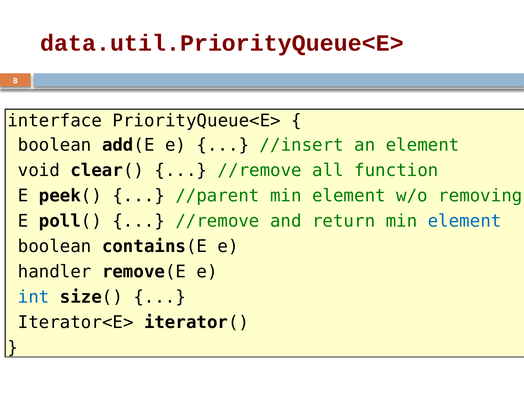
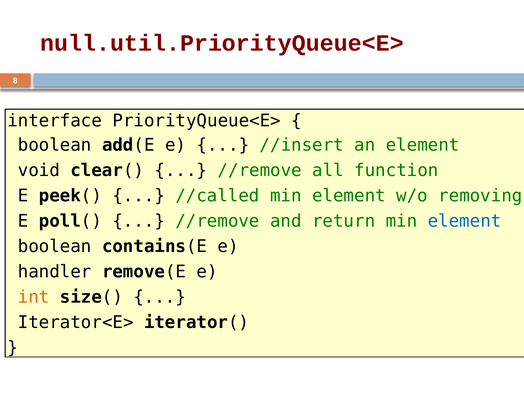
data.util.PriorityQueue<E>: data.util.PriorityQueue<E> -> null.util.PriorityQueue<E>
//parent: //parent -> //called
int colour: blue -> orange
